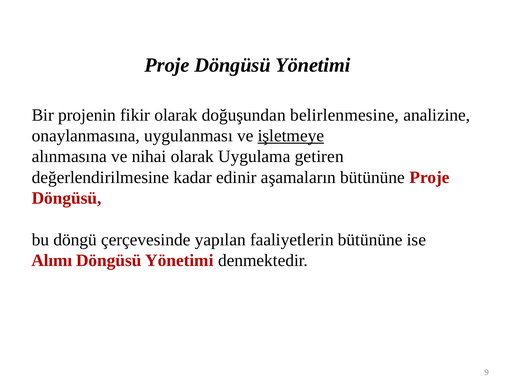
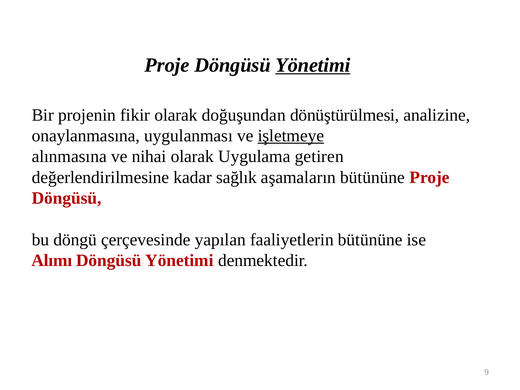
Yönetimi at (313, 65) underline: none -> present
belirlenmesine: belirlenmesine -> dönüştürülmesi
edinir: edinir -> sağlık
